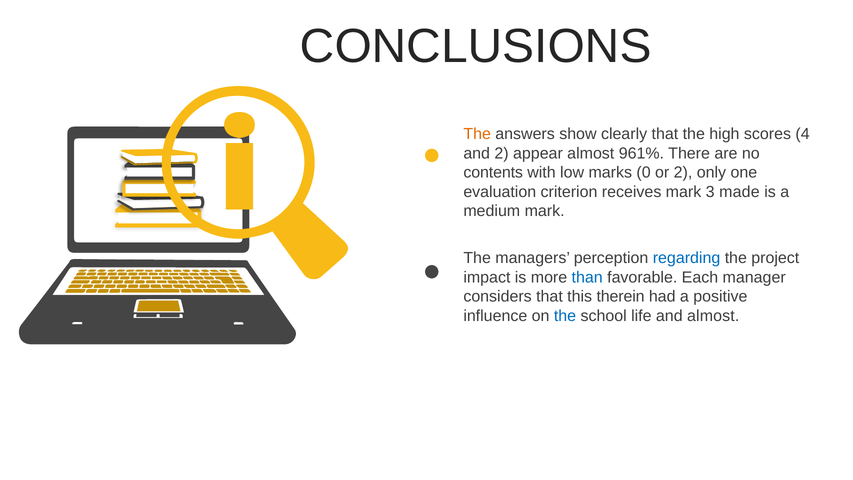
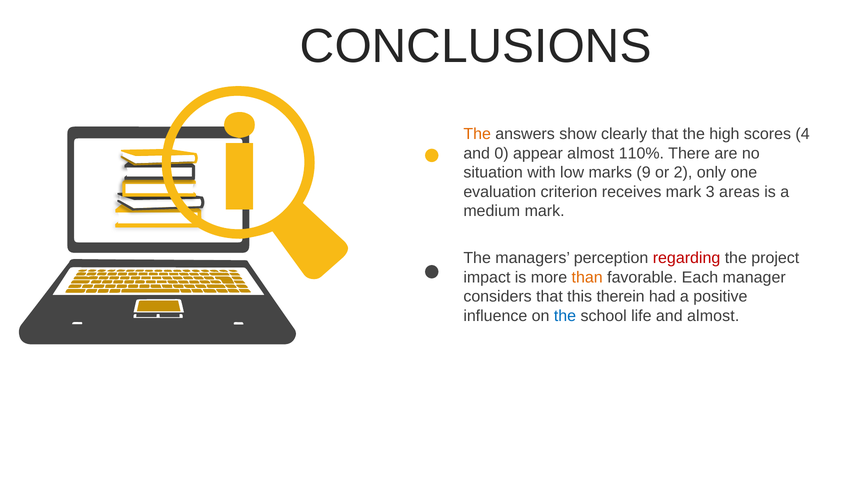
and 2: 2 -> 0
961%: 961% -> 110%
contents: contents -> situation
0: 0 -> 9
made: made -> areas
regarding colour: blue -> red
than colour: blue -> orange
